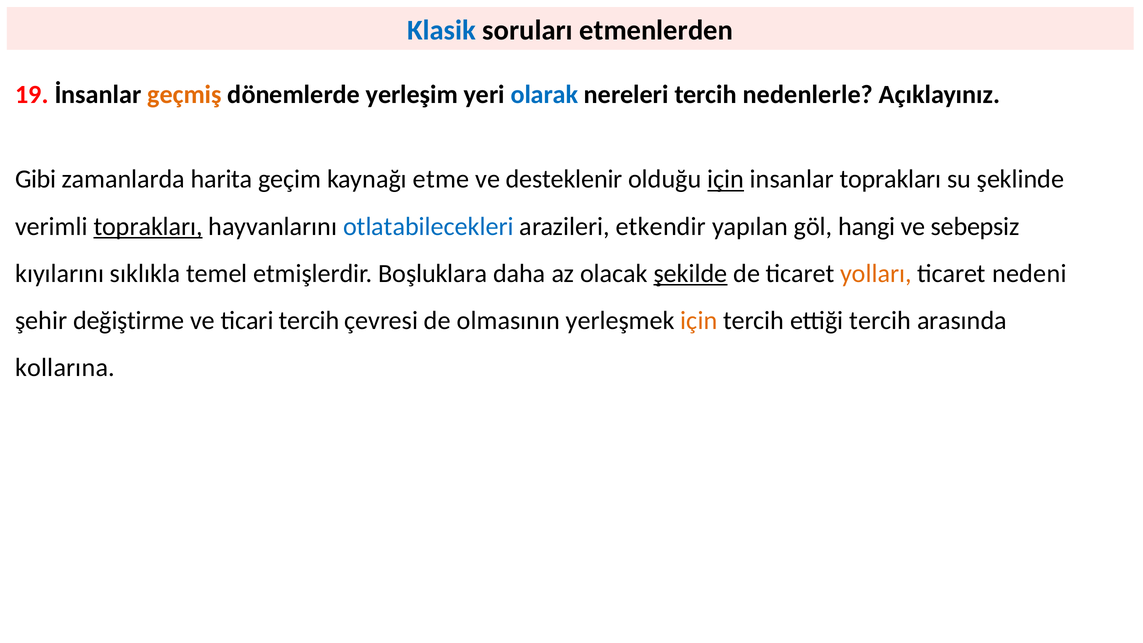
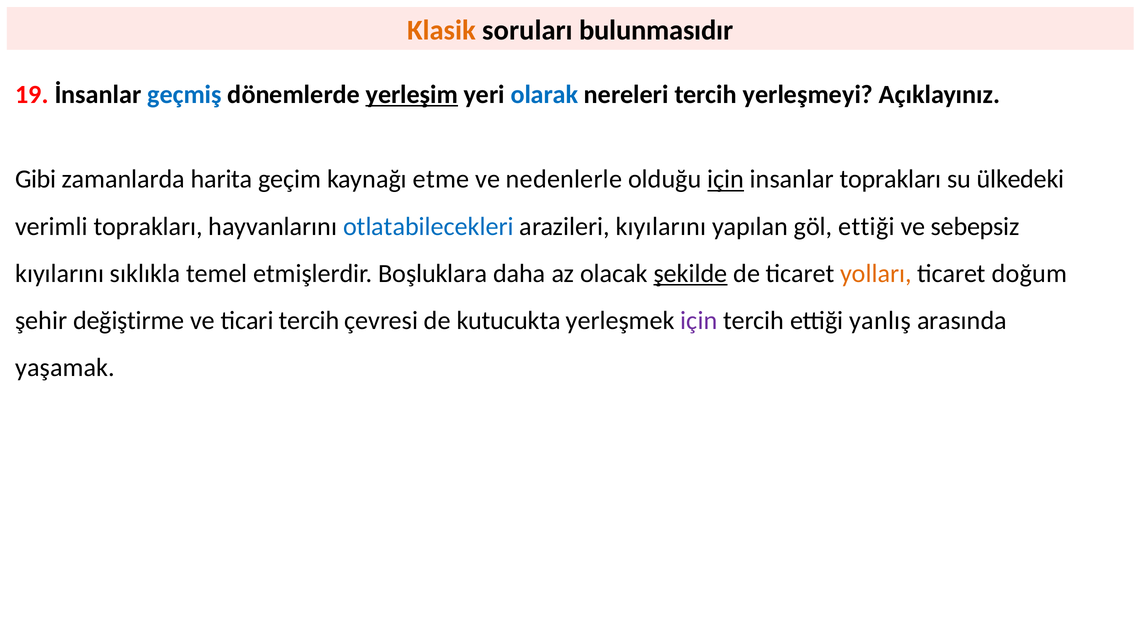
Klasik colour: blue -> orange
etmenlerden: etmenlerden -> bulunmasıdır
geçmiş colour: orange -> blue
yerleşim underline: none -> present
nedenlerle: nedenlerle -> yerleşmeyi
desteklenir: desteklenir -> nedenlerle
şeklinde: şeklinde -> ülkedeki
toprakları at (148, 226) underline: present -> none
arazileri etkendir: etkendir -> kıyılarını
göl hangi: hangi -> ettiği
nedeni: nedeni -> doğum
olmasının: olmasının -> kutucukta
için at (699, 321) colour: orange -> purple
ettiği tercih: tercih -> yanlış
kollarına: kollarına -> yaşamak
